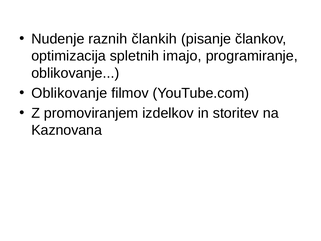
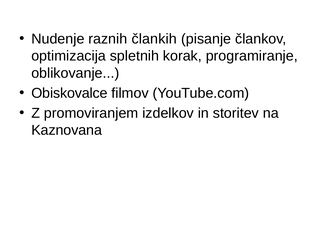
imajo: imajo -> korak
Oblikovanje at (69, 93): Oblikovanje -> Obiskovalce
